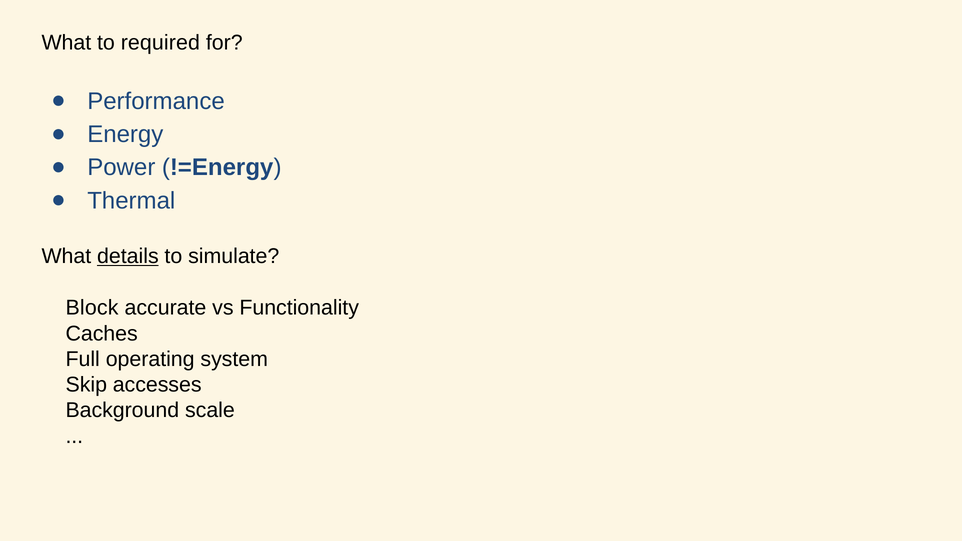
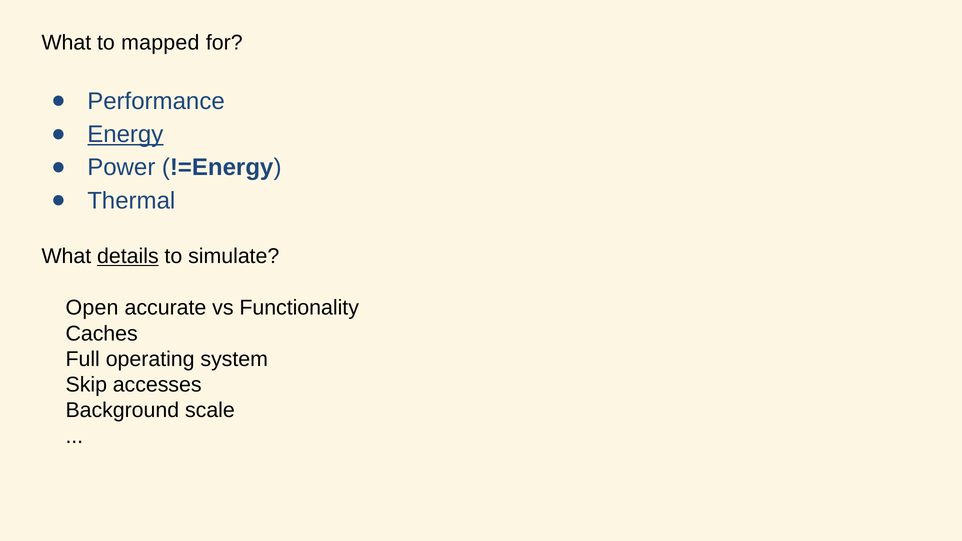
required: required -> mapped
Energy underline: none -> present
Block: Block -> Open
